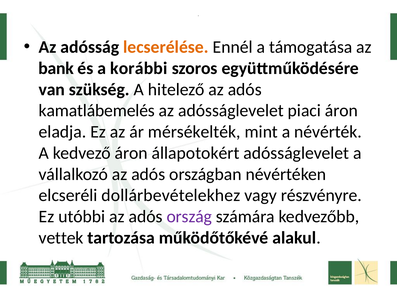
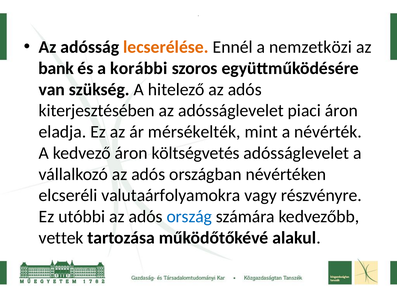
támogatása: támogatása -> nemzetközi
kamatlábemelés: kamatlábemelés -> kiterjesztésében
állapotokért: állapotokért -> költségvetés
dollárbevételekhez: dollárbevételekhez -> valutaárfolyamokra
ország colour: purple -> blue
